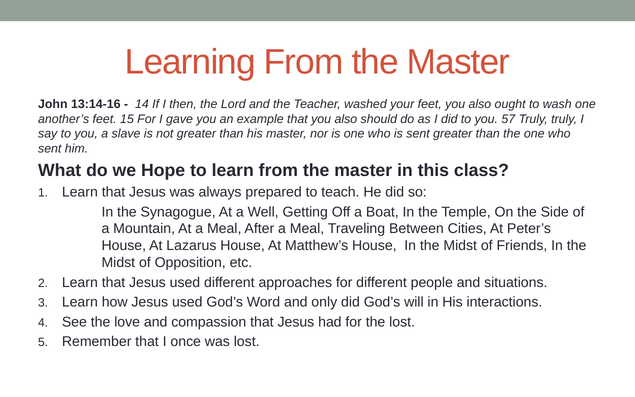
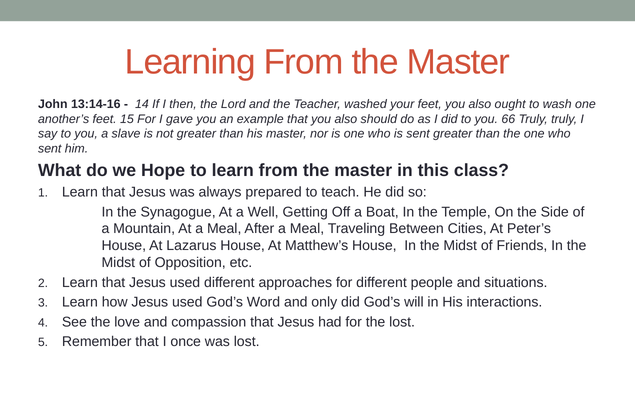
57: 57 -> 66
